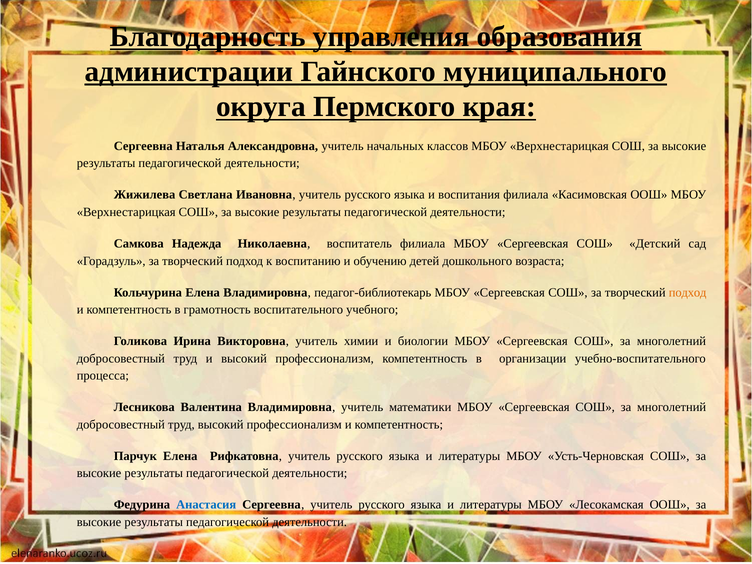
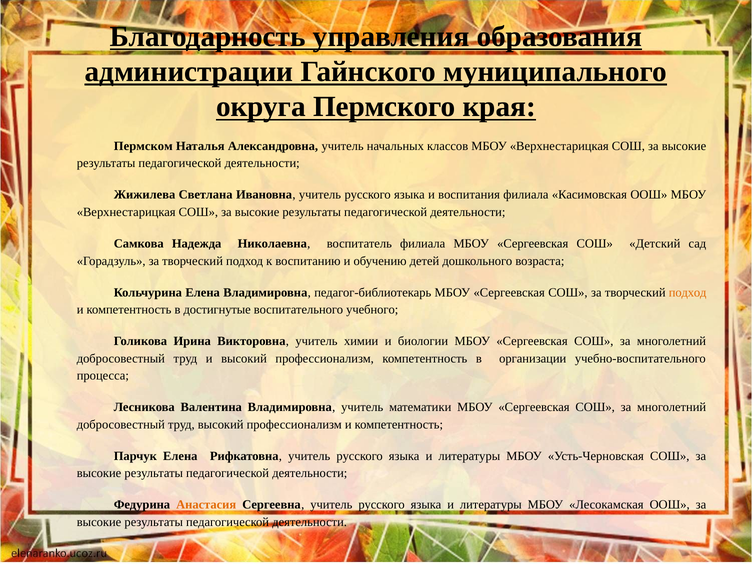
Сергеевна at (143, 146): Сергеевна -> Пермском
грамотность: грамотность -> достигнутые
Анастасия colour: blue -> orange
